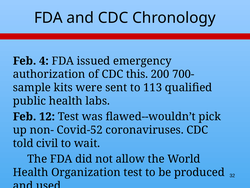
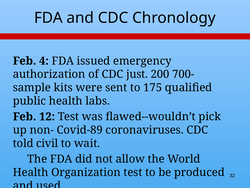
this: this -> just
113: 113 -> 175
Covid-52: Covid-52 -> Covid-89
